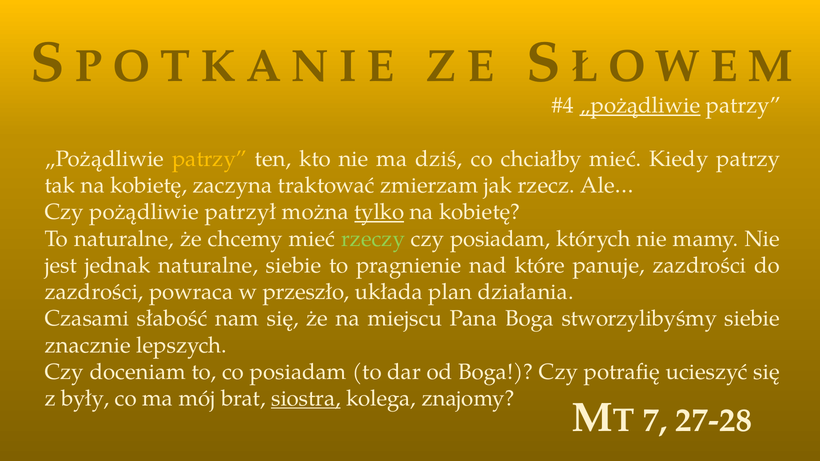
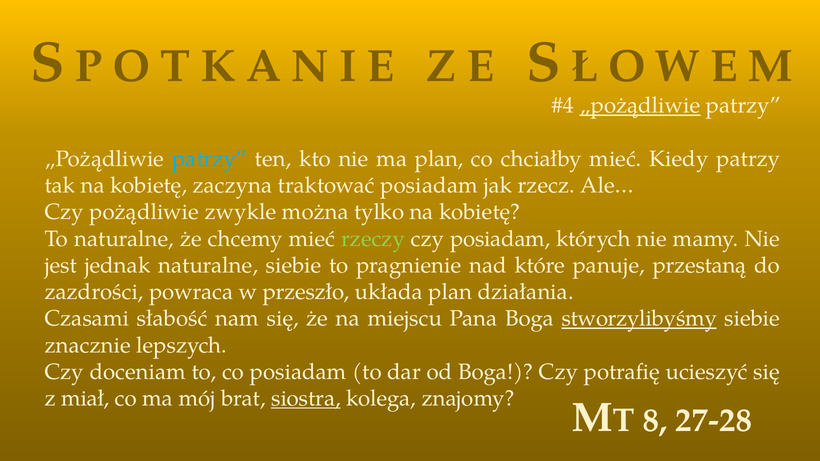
patrzy at (210, 159) colour: yellow -> light blue
ma dziś: dziś -> plan
traktować zmierzam: zmierzam -> posiadam
patrzył: patrzył -> zwykle
tylko underline: present -> none
panuje zazdrości: zazdrości -> przestaną
stworzylibyśmy underline: none -> present
były: były -> miał
7: 7 -> 8
